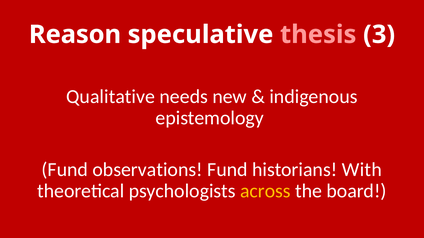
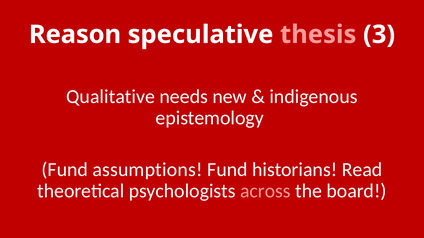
observations: observations -> assumptions
With: With -> Read
across colour: yellow -> pink
